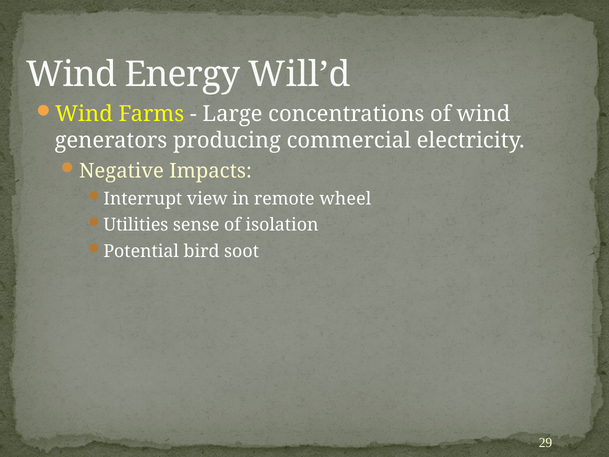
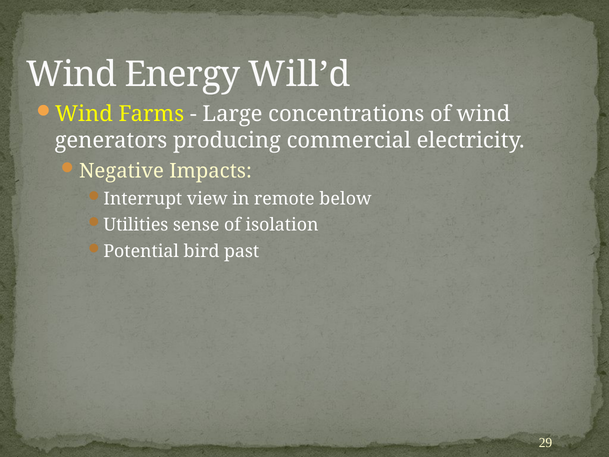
wheel: wheel -> below
soot: soot -> past
